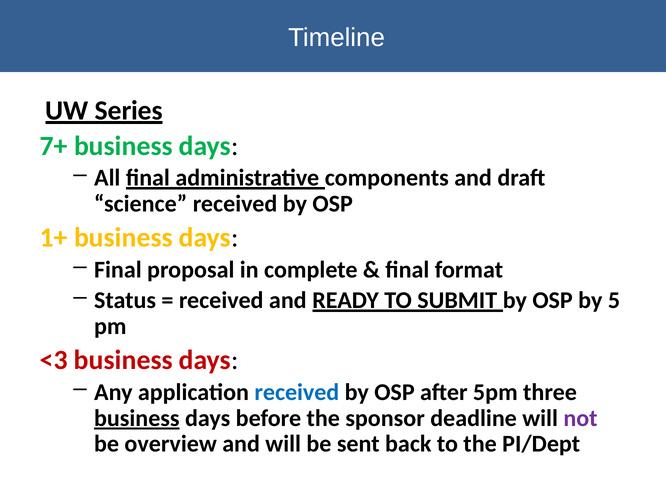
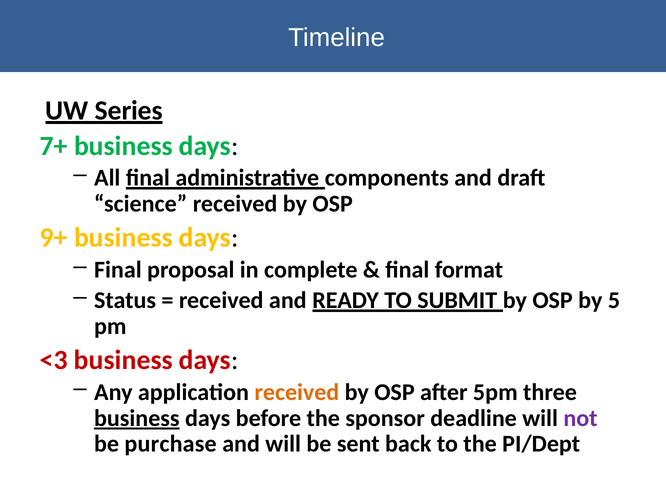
1+: 1+ -> 9+
received at (297, 393) colour: blue -> orange
overview: overview -> purchase
